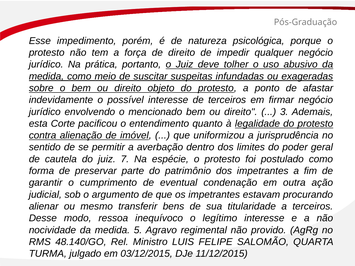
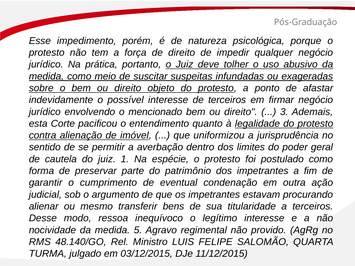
7: 7 -> 1
